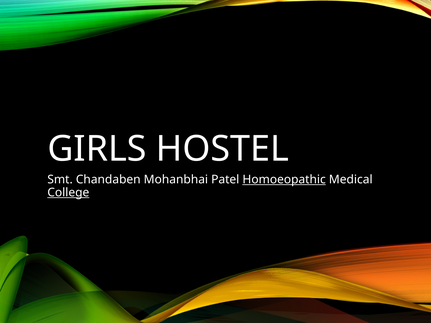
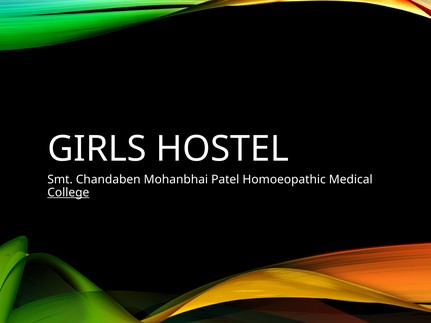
Homoeopathic underline: present -> none
